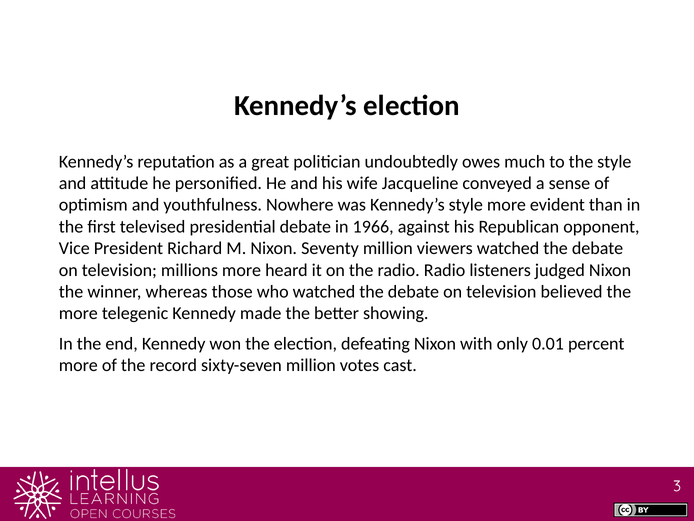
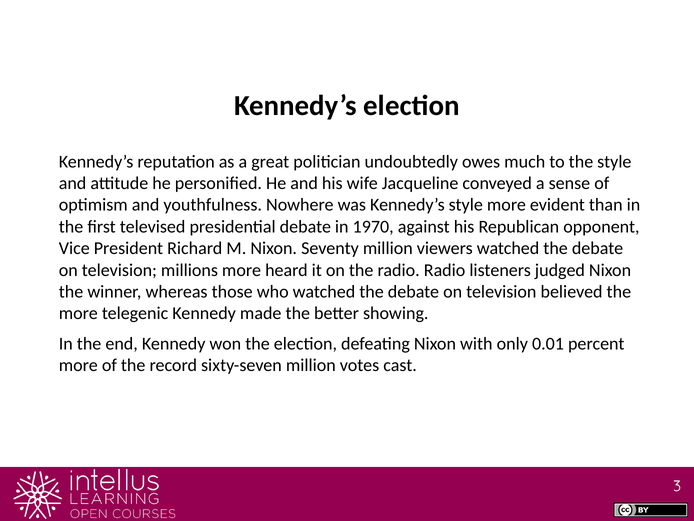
1966: 1966 -> 1970
